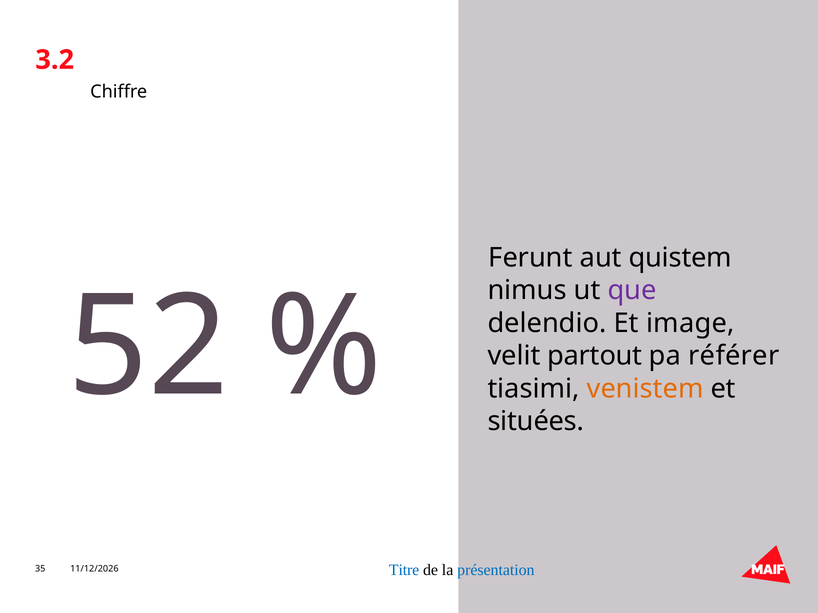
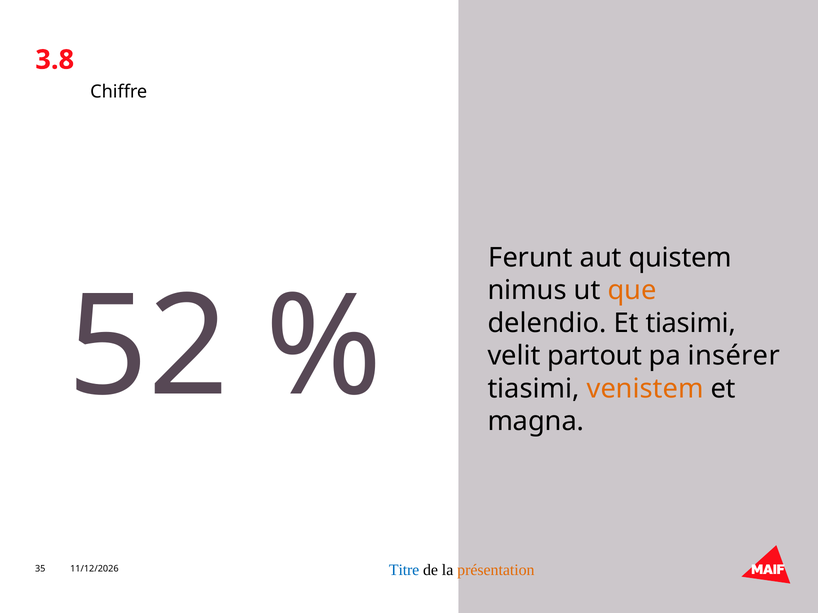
3.2: 3.2 -> 3.8
que colour: purple -> orange
Et image: image -> tiasimi
référer: référer -> insérer
situées: situées -> magna
présentation colour: blue -> orange
